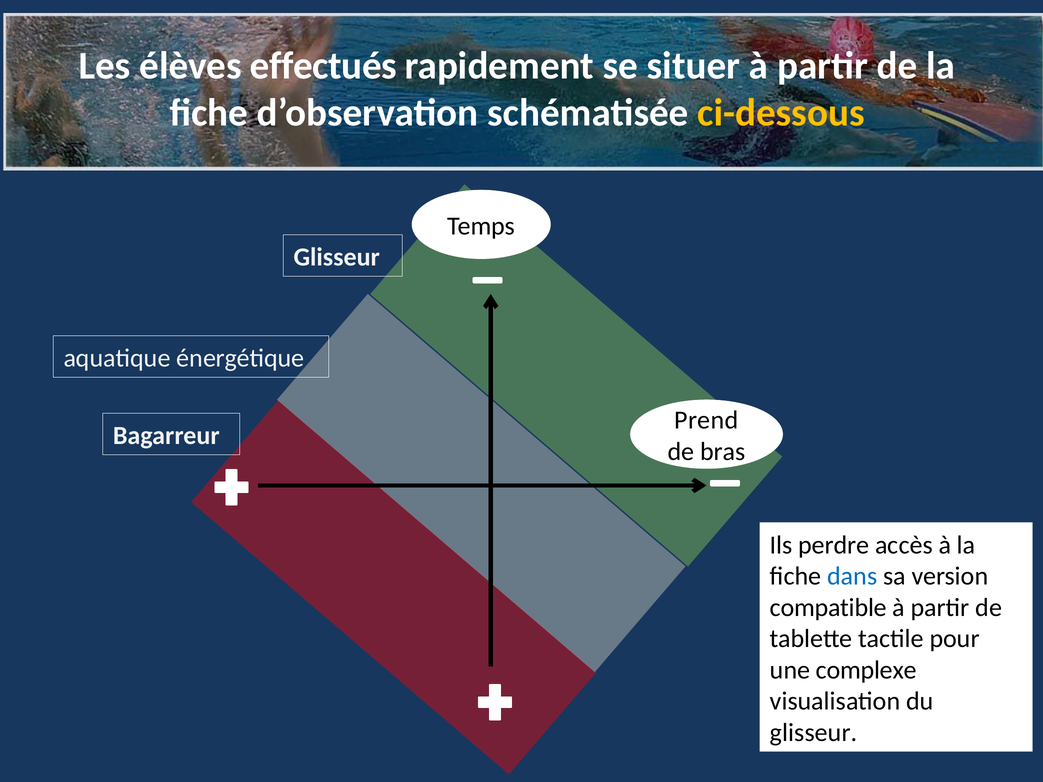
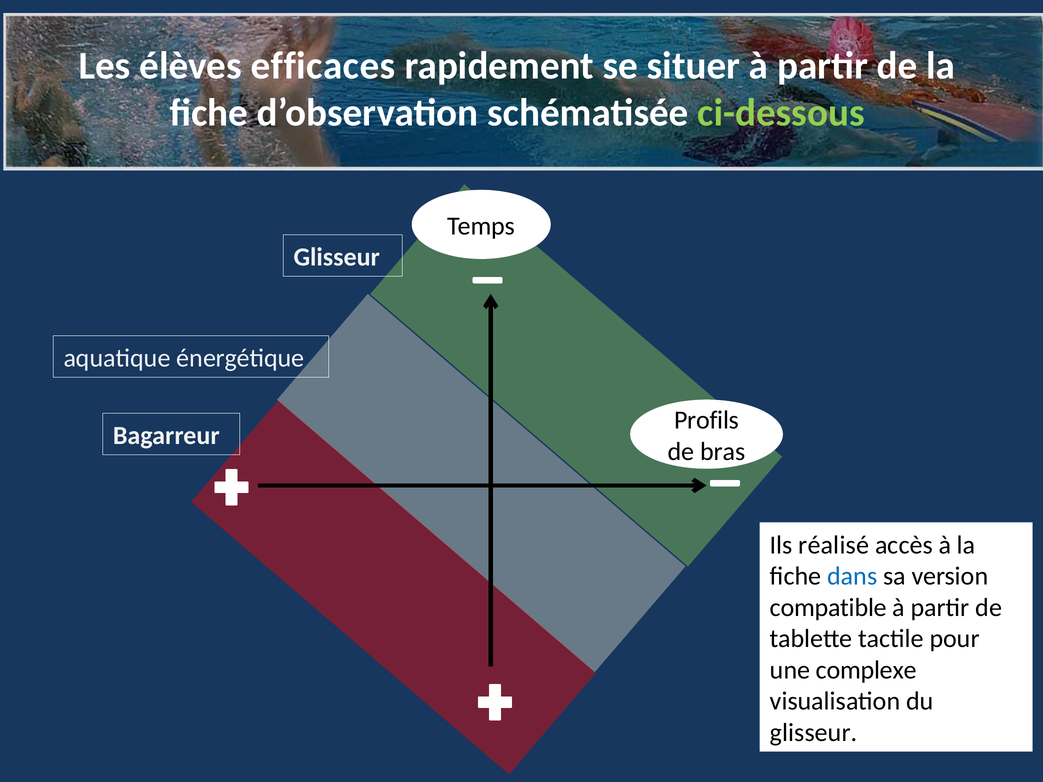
effectués: effectués -> efficaces
ci-dessous colour: yellow -> light green
Prend: Prend -> Profils
perdre: perdre -> réalisé
